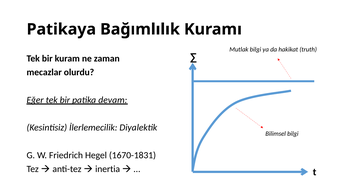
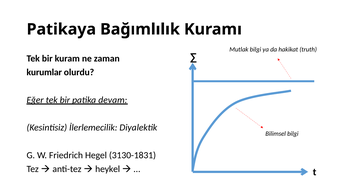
mecazlar: mecazlar -> kurumlar
1670-1831: 1670-1831 -> 3130-1831
inertia: inertia -> heykel
